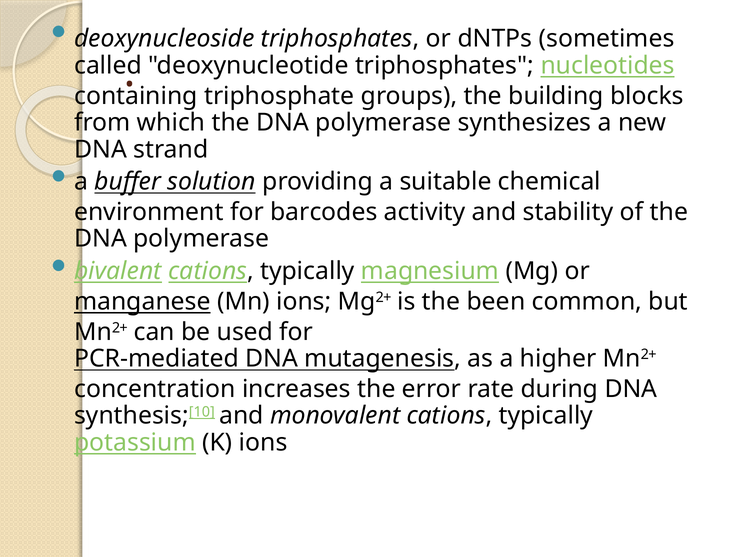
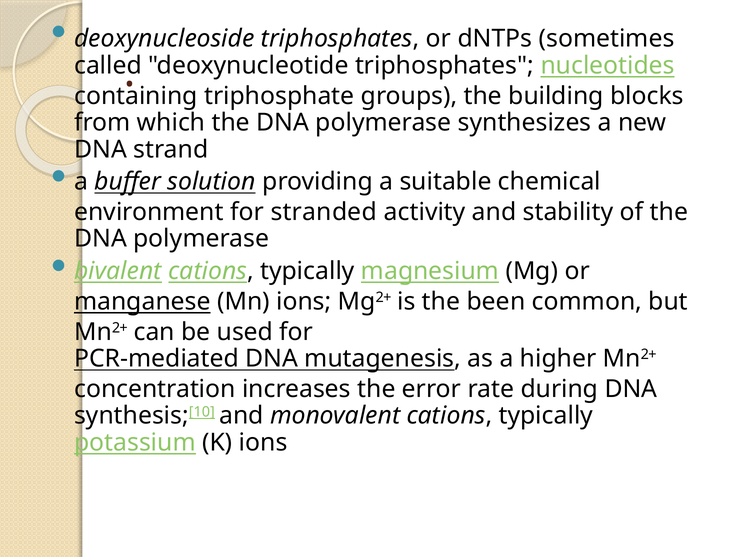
barcodes: barcodes -> stranded
